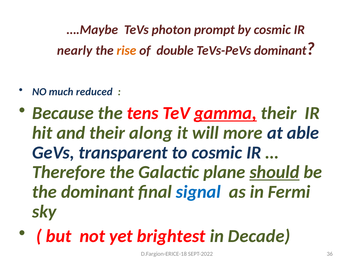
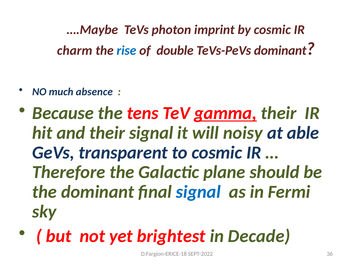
prompt: prompt -> imprint
nearly: nearly -> charm
rise colour: orange -> blue
reduced: reduced -> absence
their along: along -> signal
more: more -> noisy
should underline: present -> none
